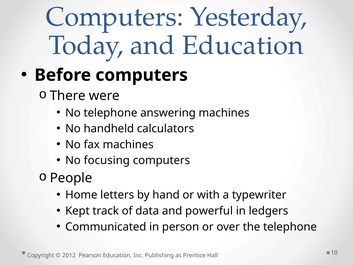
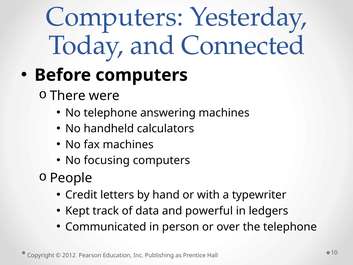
and Education: Education -> Connected
Home: Home -> Credit
